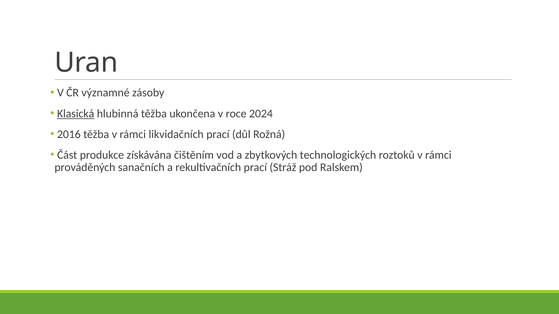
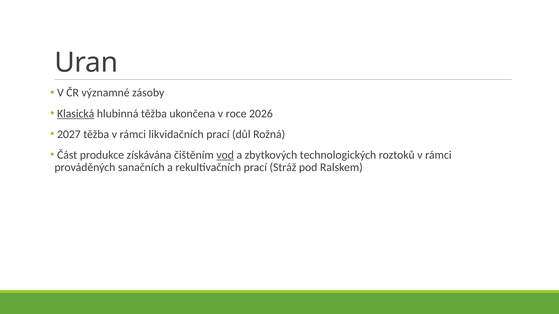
2024: 2024 -> 2026
2016: 2016 -> 2027
vod underline: none -> present
